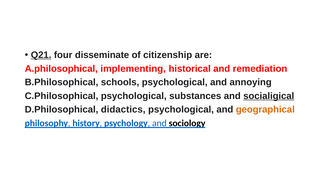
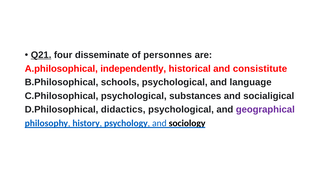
citizenship: citizenship -> personnes
implementing: implementing -> independently
remediation: remediation -> consistitute
annoying: annoying -> language
socialigical underline: present -> none
geographical colour: orange -> purple
